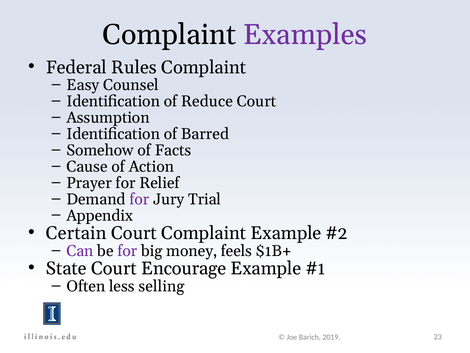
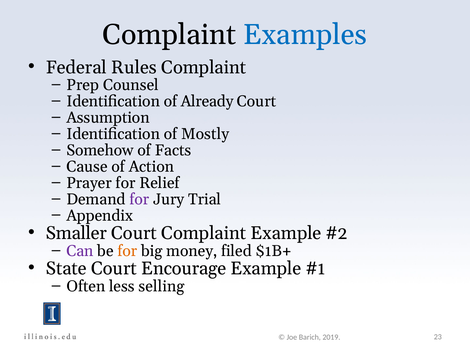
Examples colour: purple -> blue
Easy: Easy -> Prep
Reduce: Reduce -> Already
Barred: Barred -> Mostly
Certain: Certain -> Smaller
for at (127, 251) colour: purple -> orange
feels: feels -> filed
